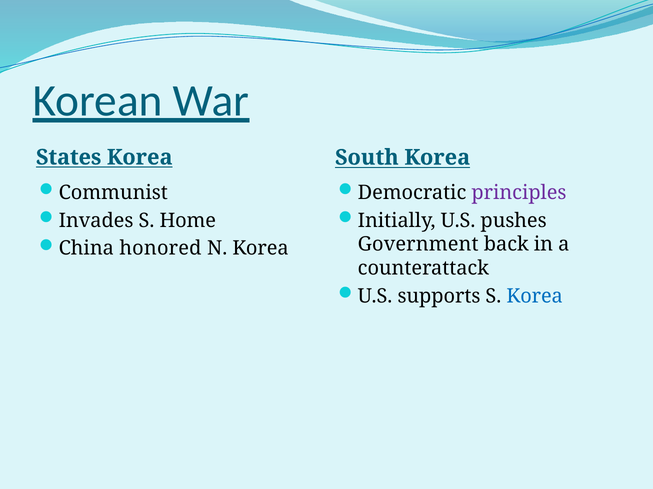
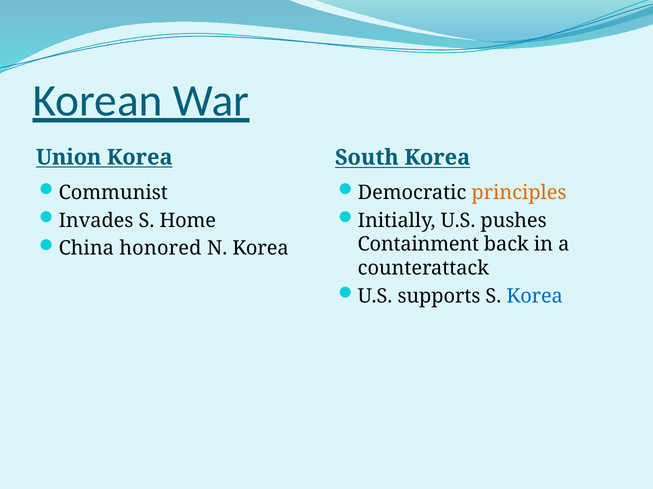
States: States -> Union
principles colour: purple -> orange
Government: Government -> Containment
